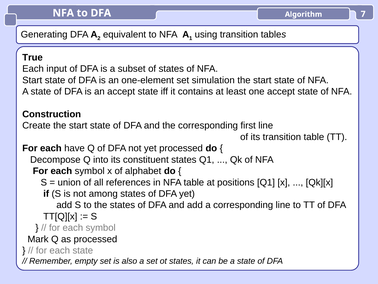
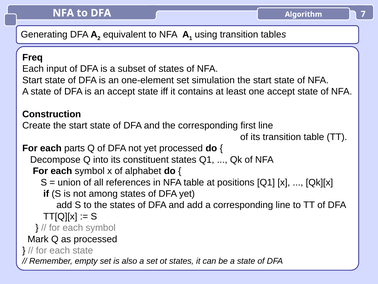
True: True -> Freq
have: have -> parts
